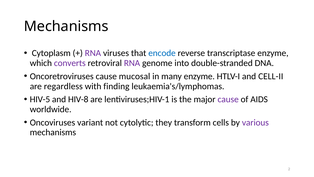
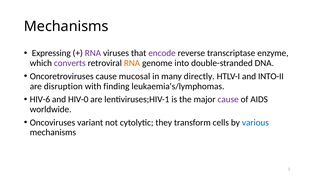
Cytoplasm: Cytoplasm -> Expressing
encode colour: blue -> purple
RNA at (132, 63) colour: purple -> orange
many enzyme: enzyme -> directly
CELL-II: CELL-II -> INTO-II
regardless: regardless -> disruption
HIV-5: HIV-5 -> HIV-6
HIV-8: HIV-8 -> HIV-0
various colour: purple -> blue
